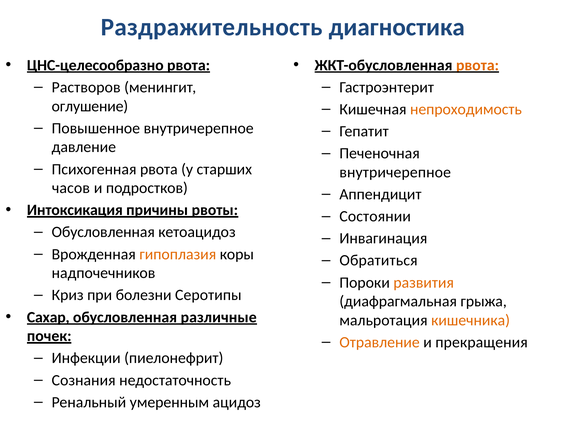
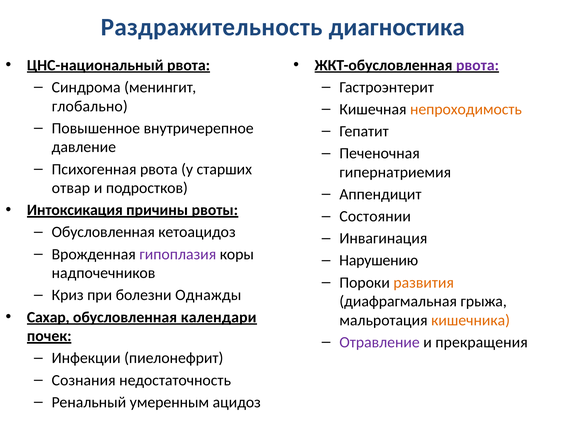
ЦНС-целесообразно: ЦНС-целесообразно -> ЦНС-национальный
рвота at (477, 65) colour: orange -> purple
Растворов: Растворов -> Синдрома
оглушение: оглушение -> глобально
внутричерепное at (395, 172): внутричерепное -> гипернатриемия
часов: часов -> отвар
гипоплазия colour: orange -> purple
Обратиться: Обратиться -> Нарушению
Серотипы: Серотипы -> Однажды
различные: различные -> календари
Отравление colour: orange -> purple
